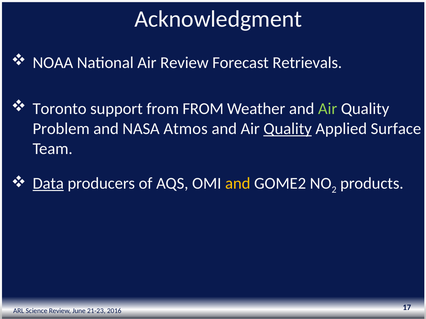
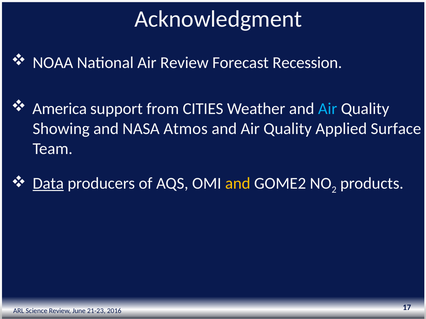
Retrievals: Retrievals -> Recession
Toronto: Toronto -> America
from FROM: FROM -> CITIES
Air at (328, 109) colour: light green -> light blue
Problem: Problem -> Showing
Quality at (288, 129) underline: present -> none
